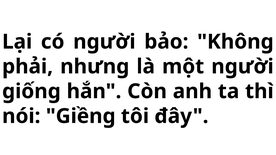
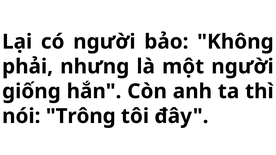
Giềng: Giềng -> Trông
